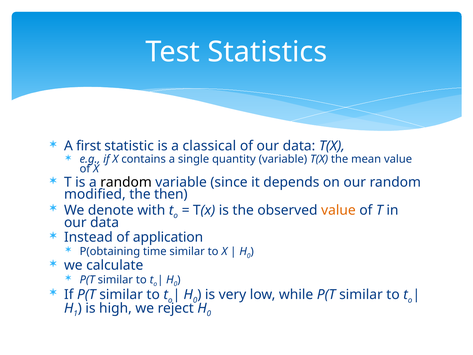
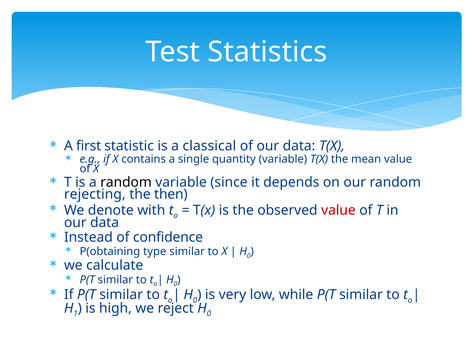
modified: modified -> rejecting
value at (338, 210) colour: orange -> red
application: application -> confidence
time: time -> type
